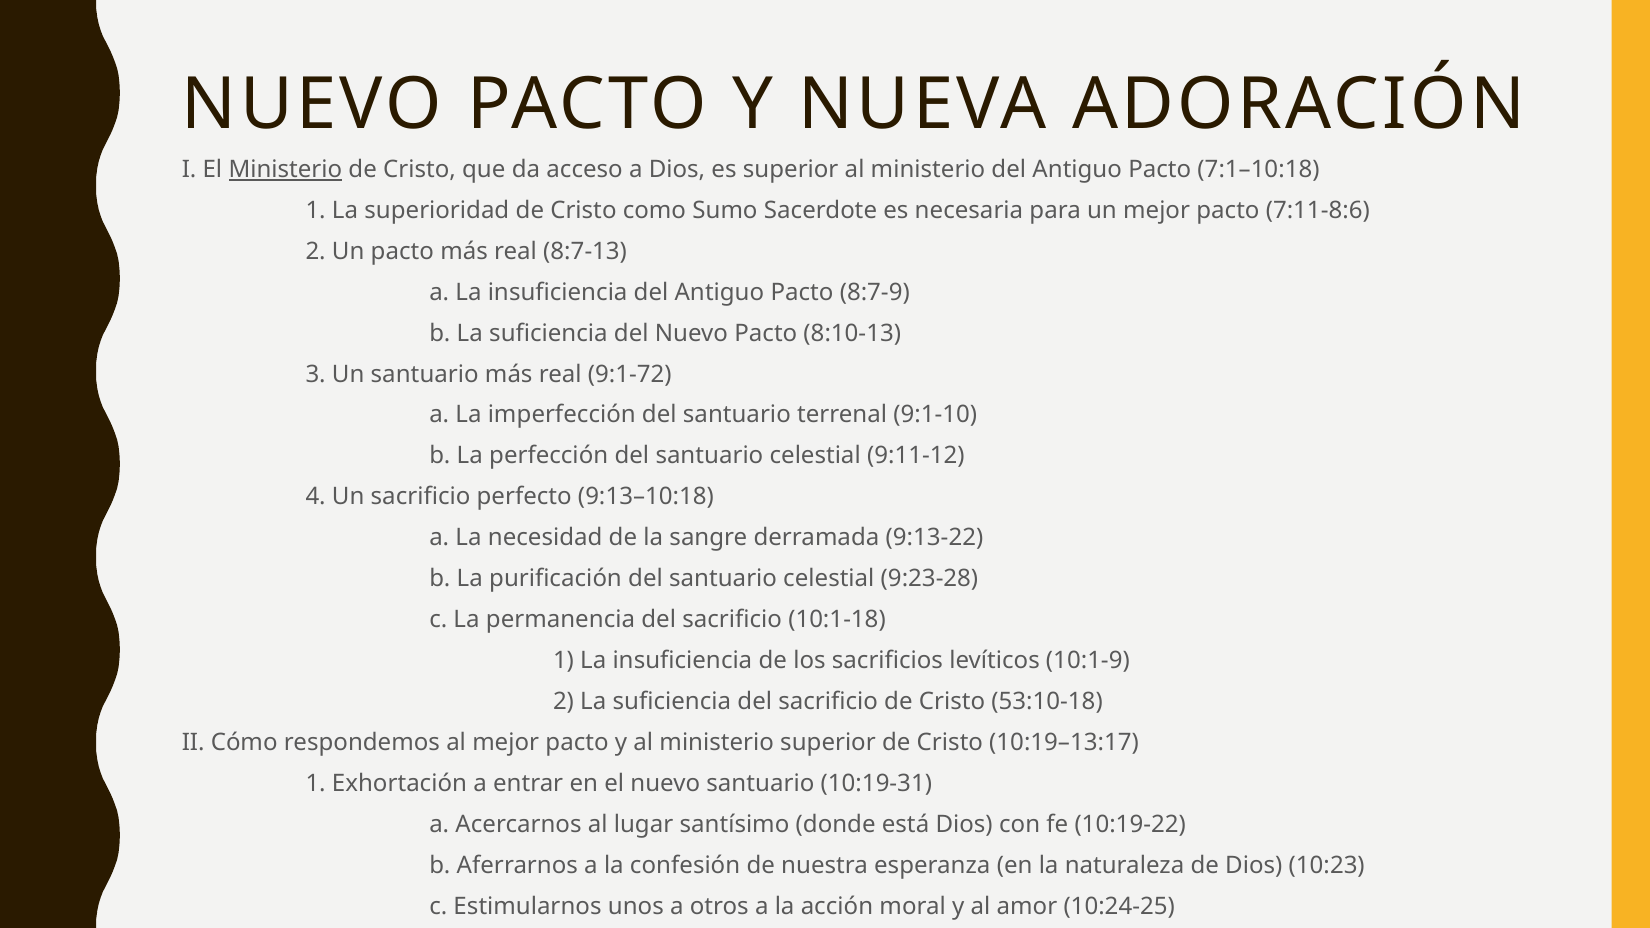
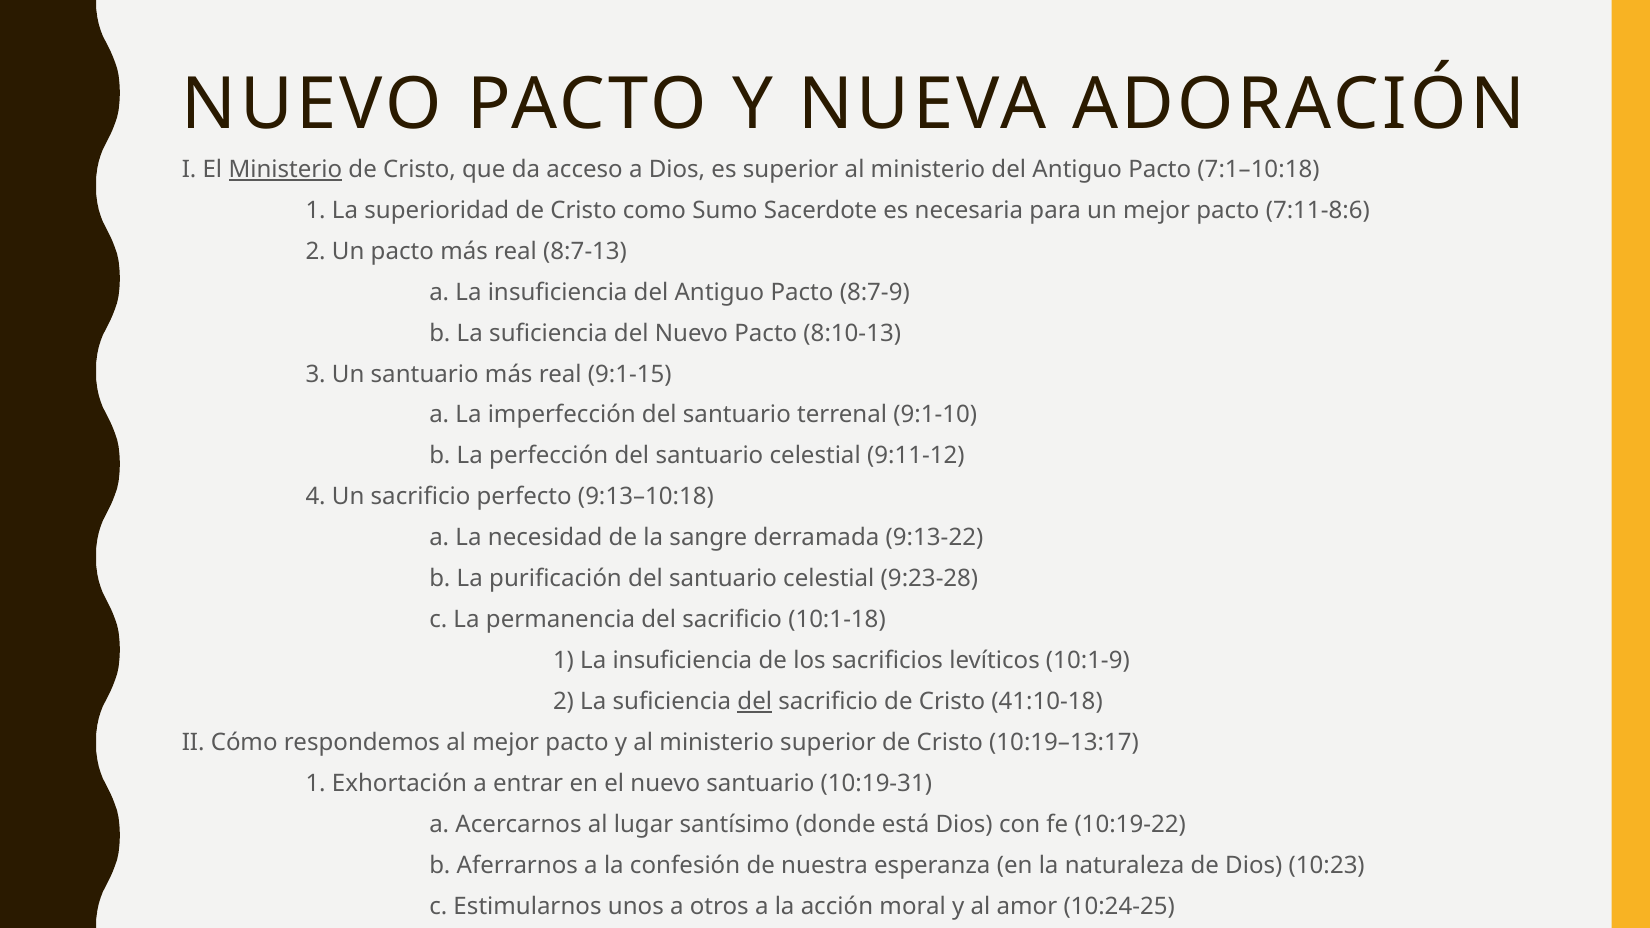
9:1-72: 9:1-72 -> 9:1-15
del at (755, 702) underline: none -> present
53:10-18: 53:10-18 -> 41:10-18
